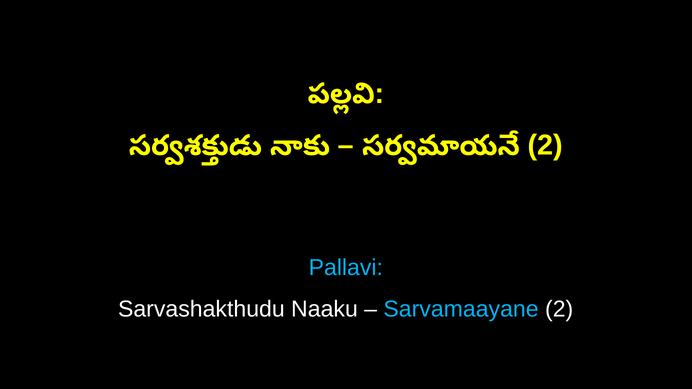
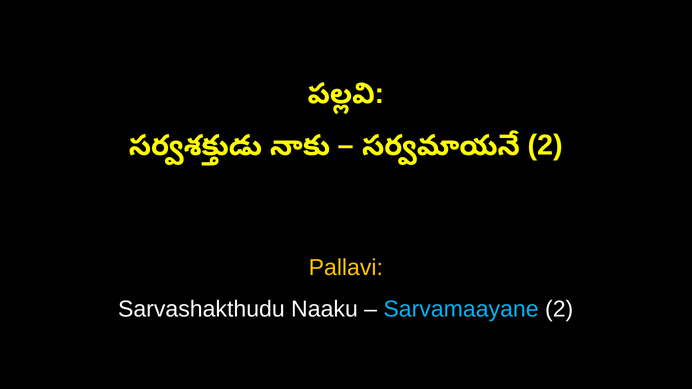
Pallavi colour: light blue -> yellow
